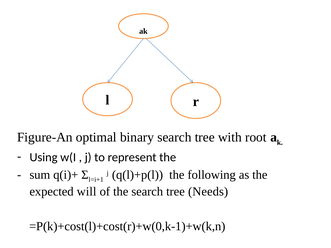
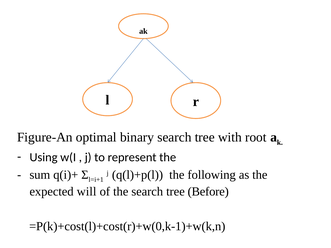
Needs: Needs -> Before
